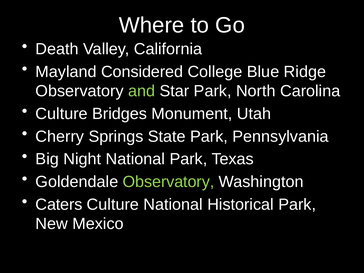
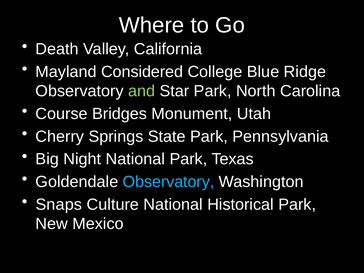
Culture at (62, 114): Culture -> Course
Observatory at (168, 182) colour: light green -> light blue
Caters: Caters -> Snaps
